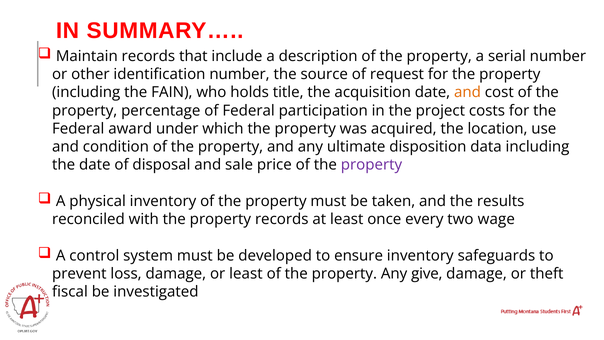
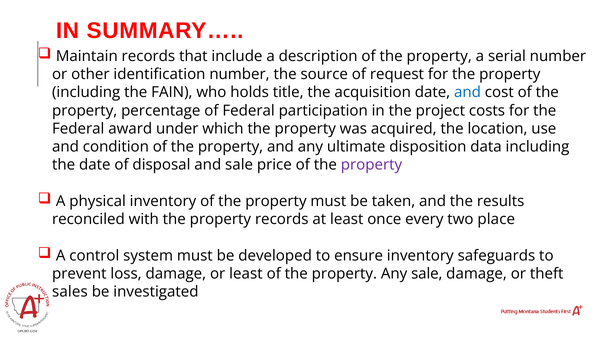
and at (468, 92) colour: orange -> blue
wage: wage -> place
Any give: give -> sale
fiscal: fiscal -> sales
